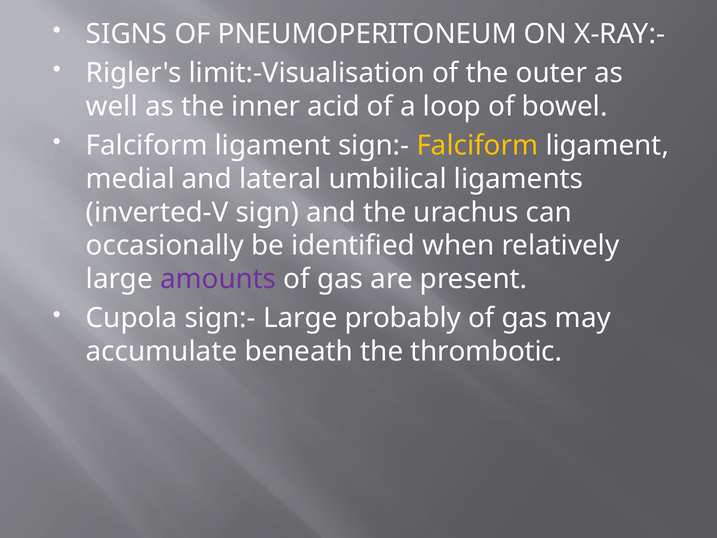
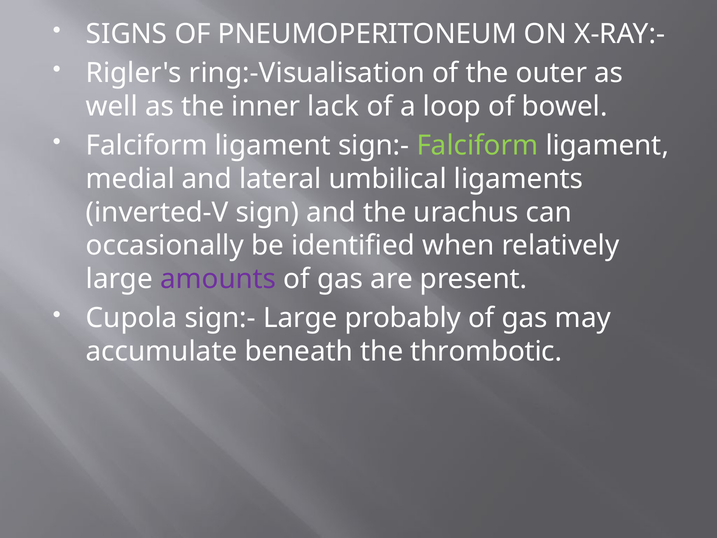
limit:-Visualisation: limit:-Visualisation -> ring:-Visualisation
acid: acid -> lack
Falciform at (477, 145) colour: yellow -> light green
